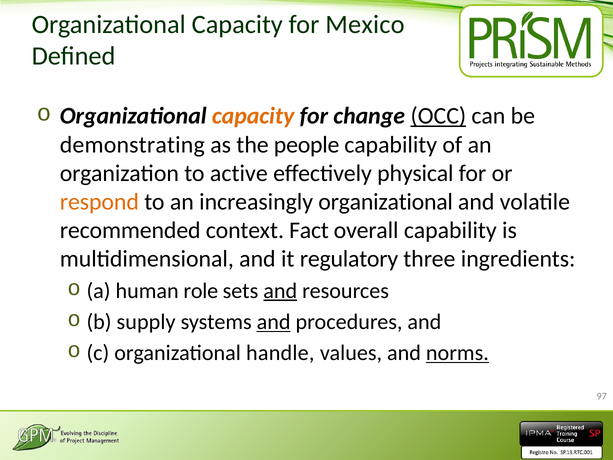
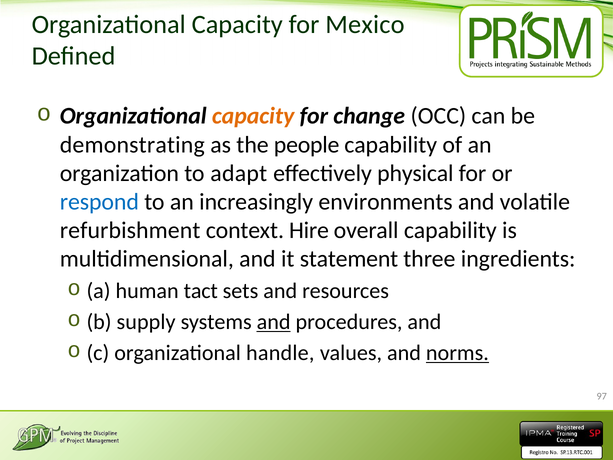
OCC underline: present -> none
active: active -> adapt
respond colour: orange -> blue
increasingly organizational: organizational -> environments
recommended: recommended -> refurbishment
Fact: Fact -> Hire
regulatory: regulatory -> statement
role: role -> tact
and at (280, 291) underline: present -> none
